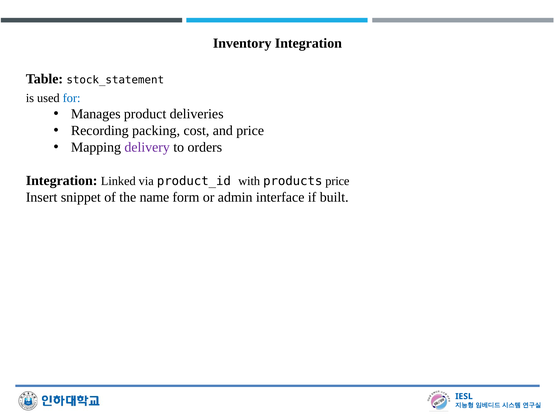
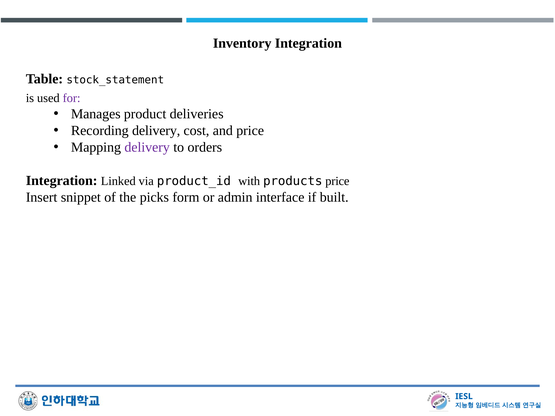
for colour: blue -> purple
Recording packing: packing -> delivery
name: name -> picks
